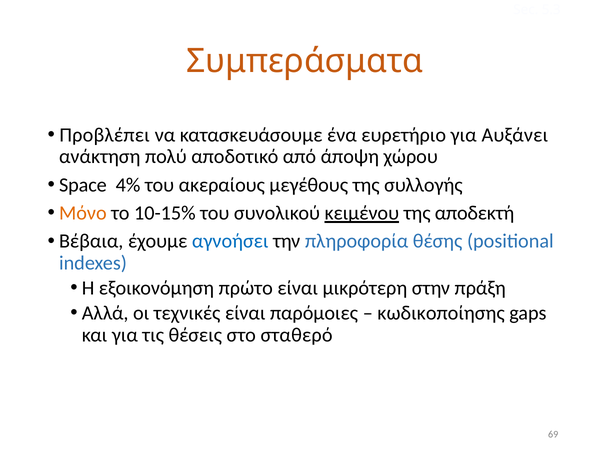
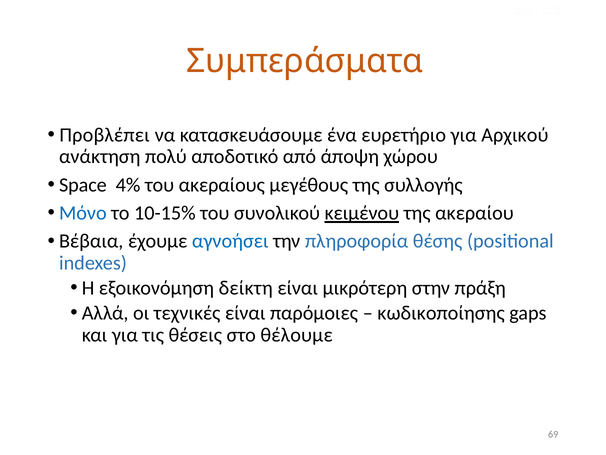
Αυξάνει: Αυξάνει -> Αρχικού
Μόνο colour: orange -> blue
αποδεκτή: αποδεκτή -> ακεραίου
πρώτο: πρώτο -> δείκτη
σταθερό: σταθερό -> θέλουμε
